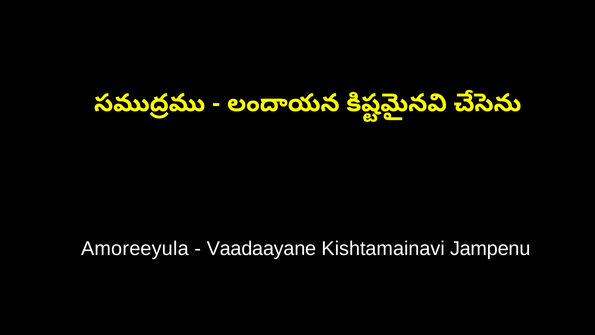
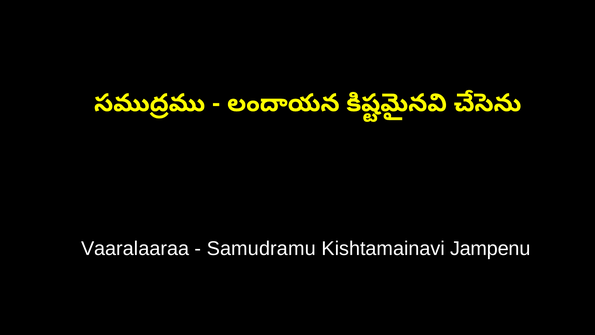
Amoreeyula: Amoreeyula -> Vaaralaaraa
Vaadaayane: Vaadaayane -> Samudramu
